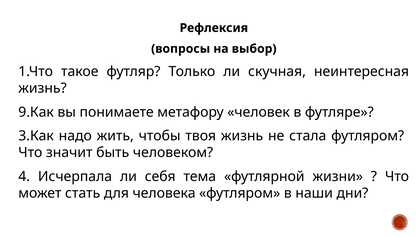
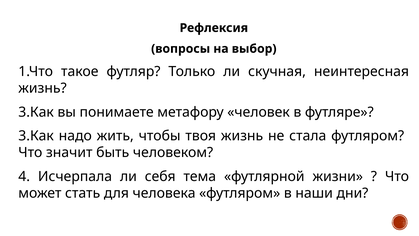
9.Как at (36, 112): 9.Как -> 3.Как
